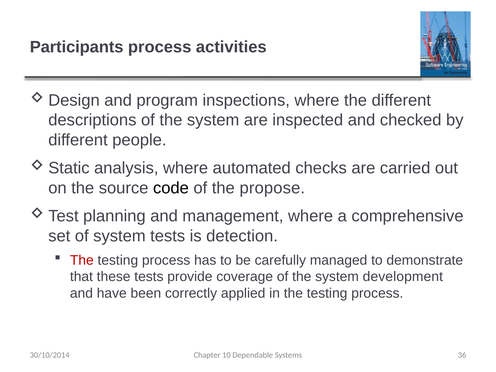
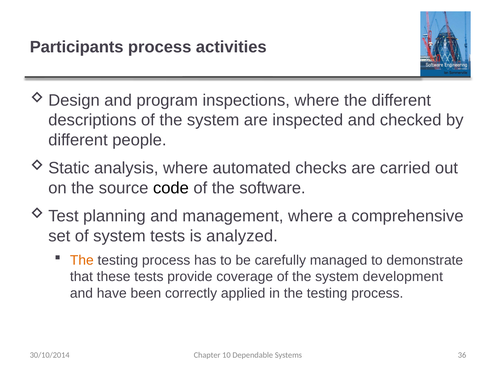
propose: propose -> software
detection: detection -> analyzed
The at (82, 260) colour: red -> orange
